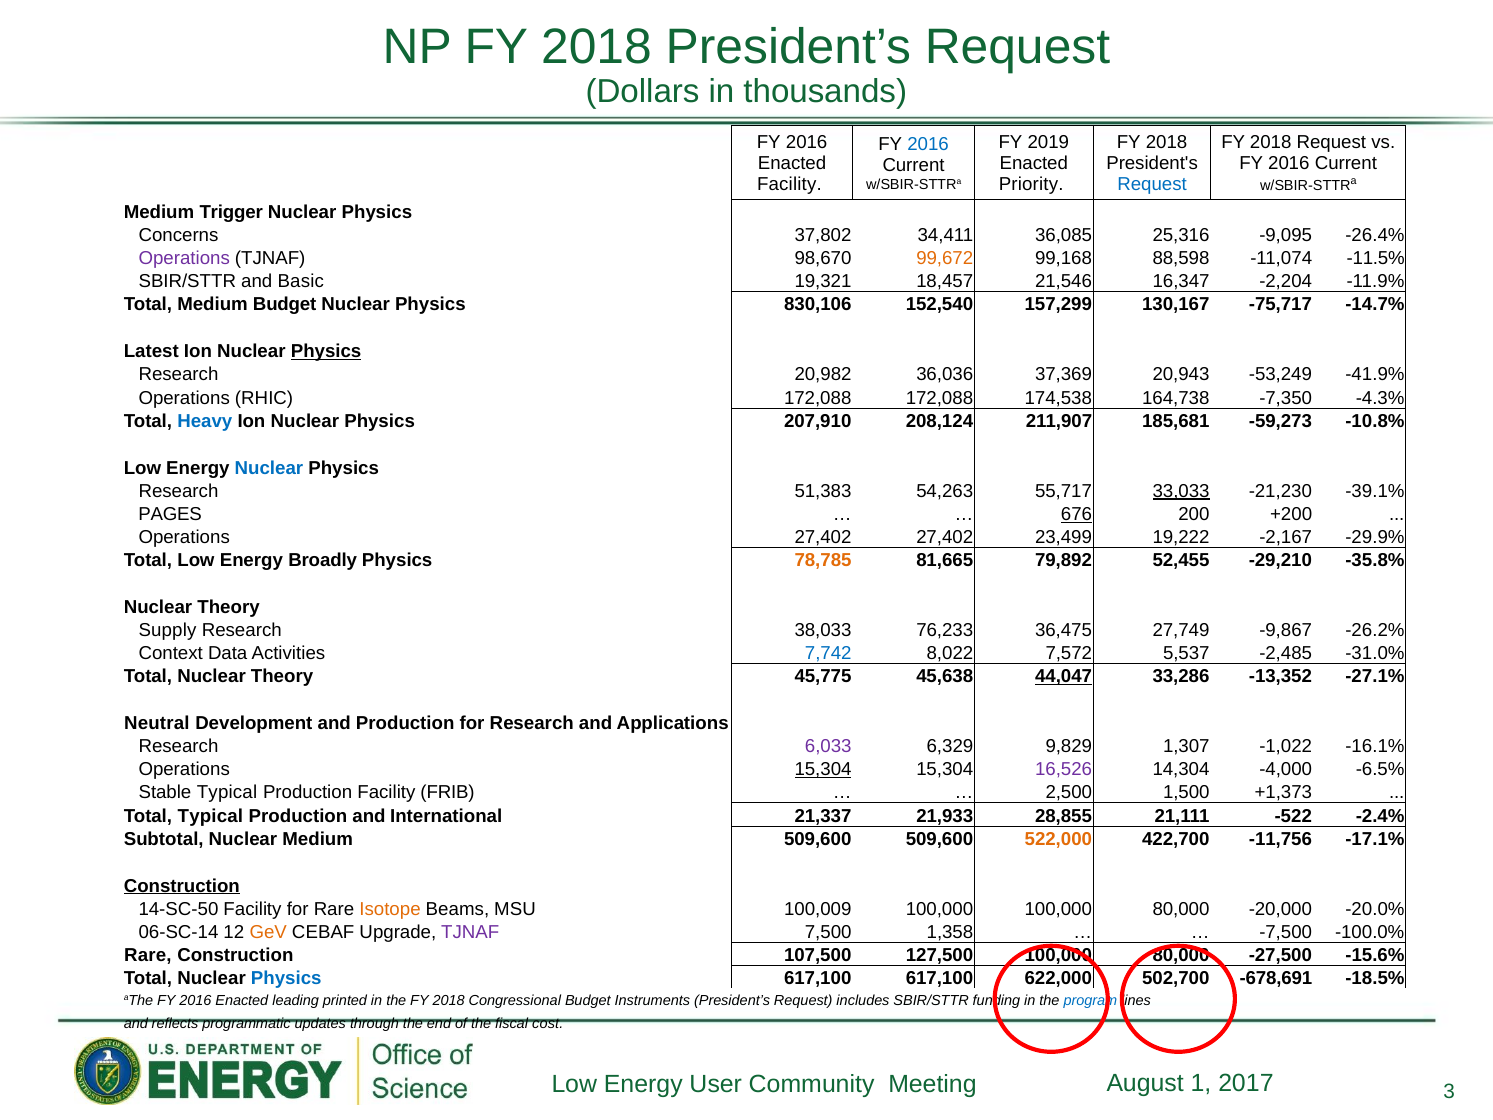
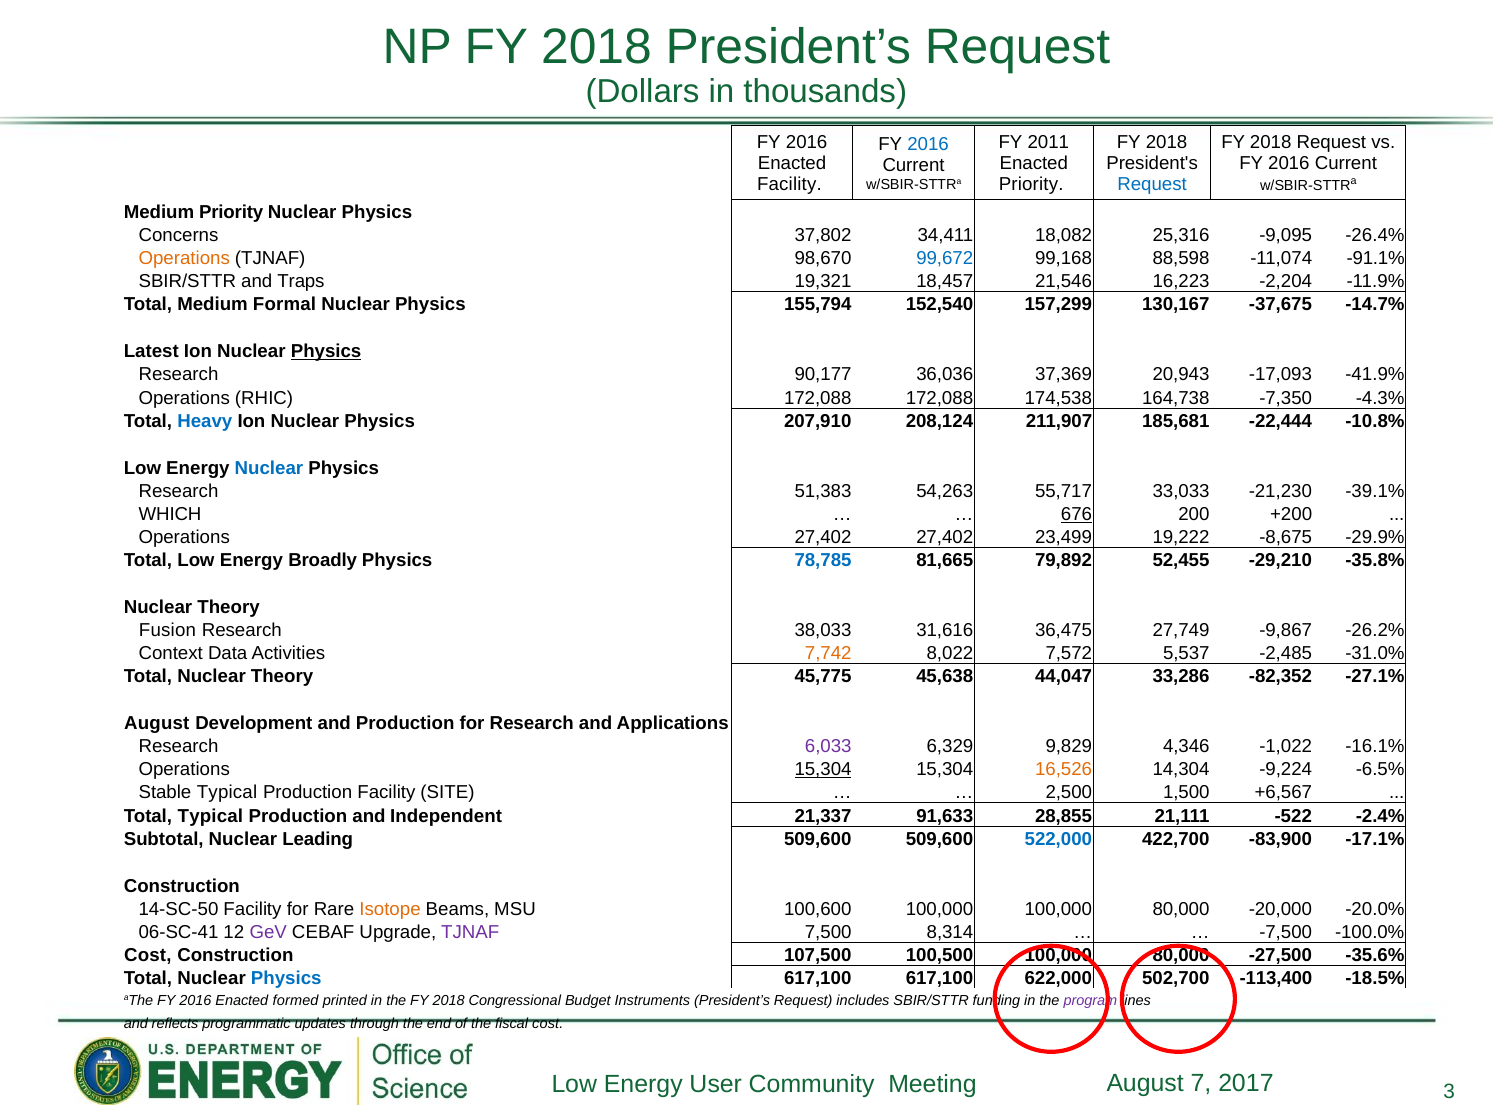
2019: 2019 -> 2011
Medium Trigger: Trigger -> Priority
36,085: 36,085 -> 18,082
Operations at (184, 258) colour: purple -> orange
99,672 colour: orange -> blue
-11.5%: -11.5% -> -91.1%
Basic: Basic -> Traps
16,347: 16,347 -> 16,223
Medium Budget: Budget -> Formal
830,106: 830,106 -> 155,794
-75,717: -75,717 -> -37,675
20,982: 20,982 -> 90,177
-53,249: -53,249 -> -17,093
-59,273: -59,273 -> -22,444
33,033 underline: present -> none
PAGES: PAGES -> WHICH
-2,167: -2,167 -> -8,675
78,785 colour: orange -> blue
Supply: Supply -> Fusion
76,233: 76,233 -> 31,616
7,742 colour: blue -> orange
44,047 underline: present -> none
-13,352: -13,352 -> -82,352
Neutral at (157, 723): Neutral -> August
1,307: 1,307 -> 4,346
16,526 colour: purple -> orange
-4,000: -4,000 -> -9,224
FRIB: FRIB -> SITE
+1,373: +1,373 -> +6,567
International: International -> Independent
21,933: 21,933 -> 91,633
Nuclear Medium: Medium -> Leading
522,000 colour: orange -> blue
-11,756: -11,756 -> -83,900
Construction at (182, 886) underline: present -> none
100,009: 100,009 -> 100,600
06-SC-14: 06-SC-14 -> 06-SC-41
GeV colour: orange -> purple
1,358: 1,358 -> 8,314
Rare at (148, 955): Rare -> Cost
127,500: 127,500 -> 100,500
-15.6%: -15.6% -> -35.6%
-678,691: -678,691 -> -113,400
leading: leading -> formed
program colour: blue -> purple
1: 1 -> 7
